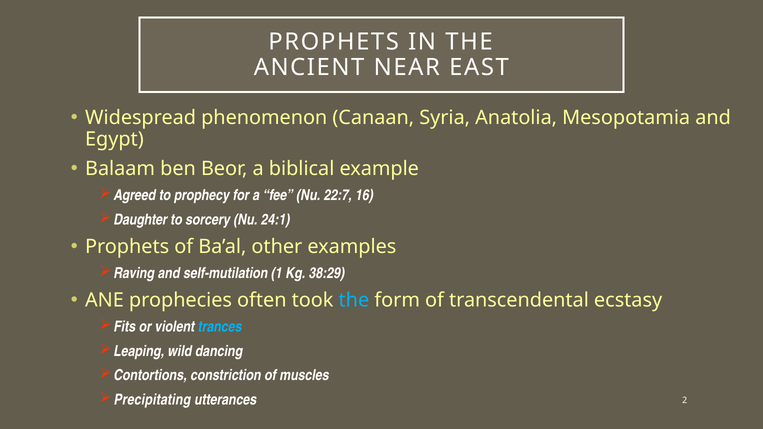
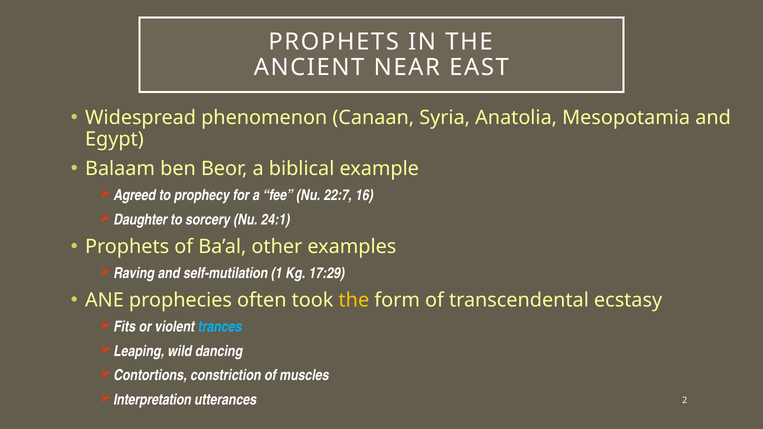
38:29: 38:29 -> 17:29
the at (354, 300) colour: light blue -> yellow
Precipitating: Precipitating -> Interpretation
